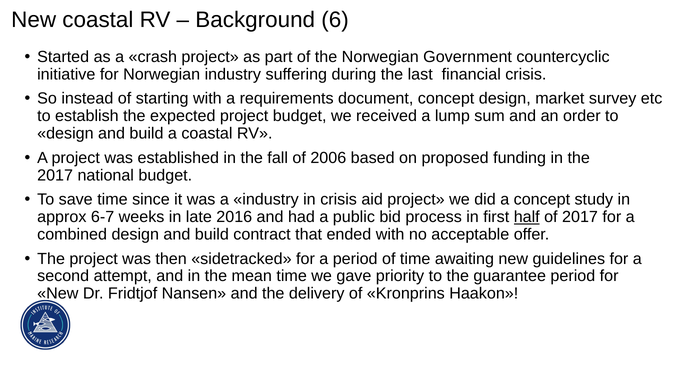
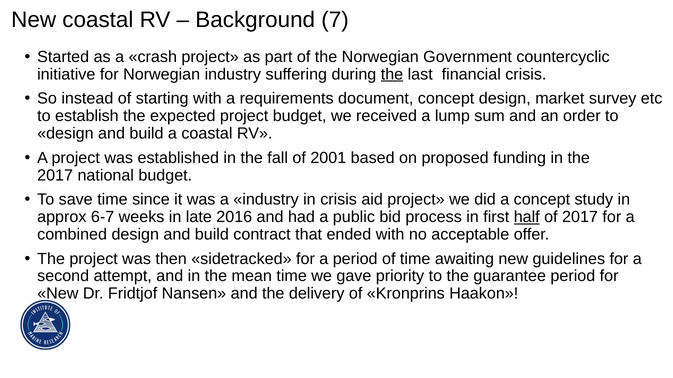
6: 6 -> 7
the at (392, 74) underline: none -> present
2006: 2006 -> 2001
